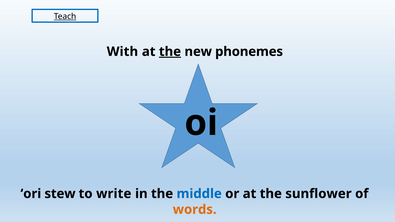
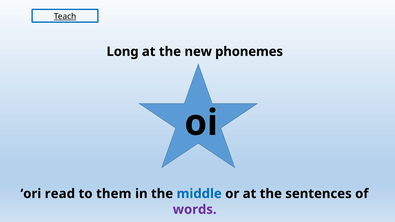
With: With -> Long
the at (170, 52) underline: present -> none
stew: stew -> read
write: write -> them
sunflower: sunflower -> sentences
words colour: orange -> purple
